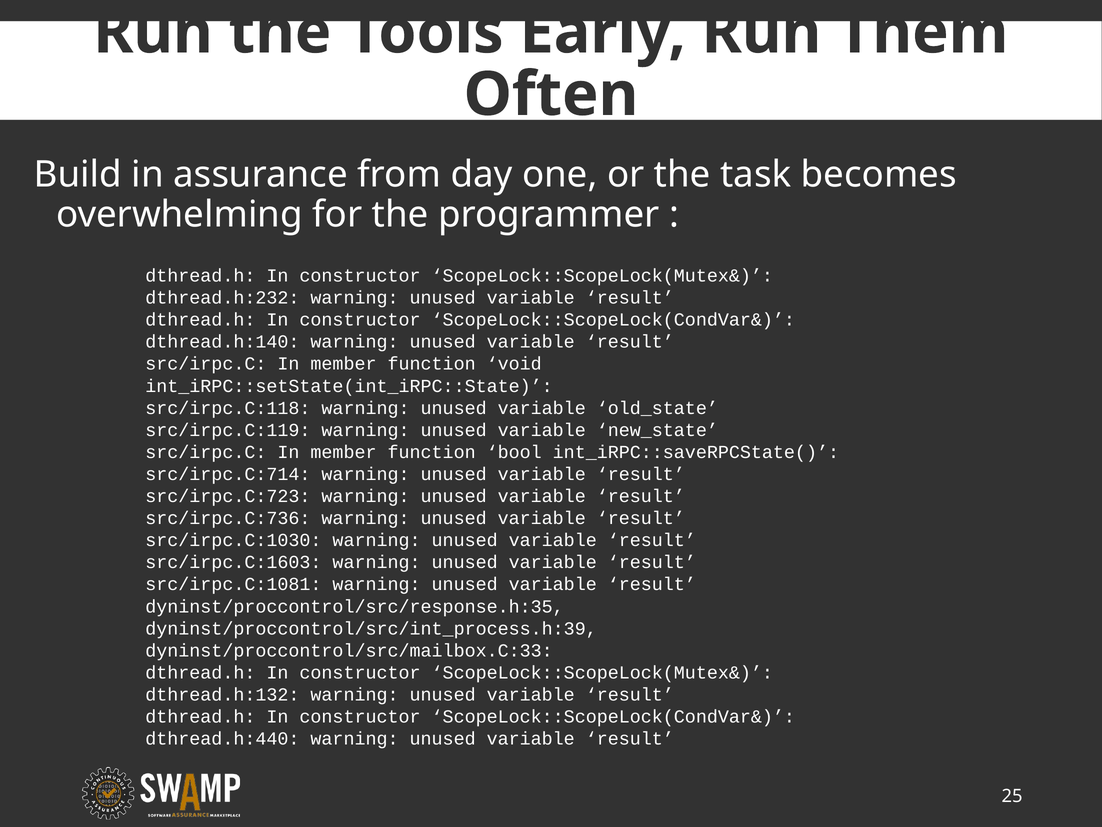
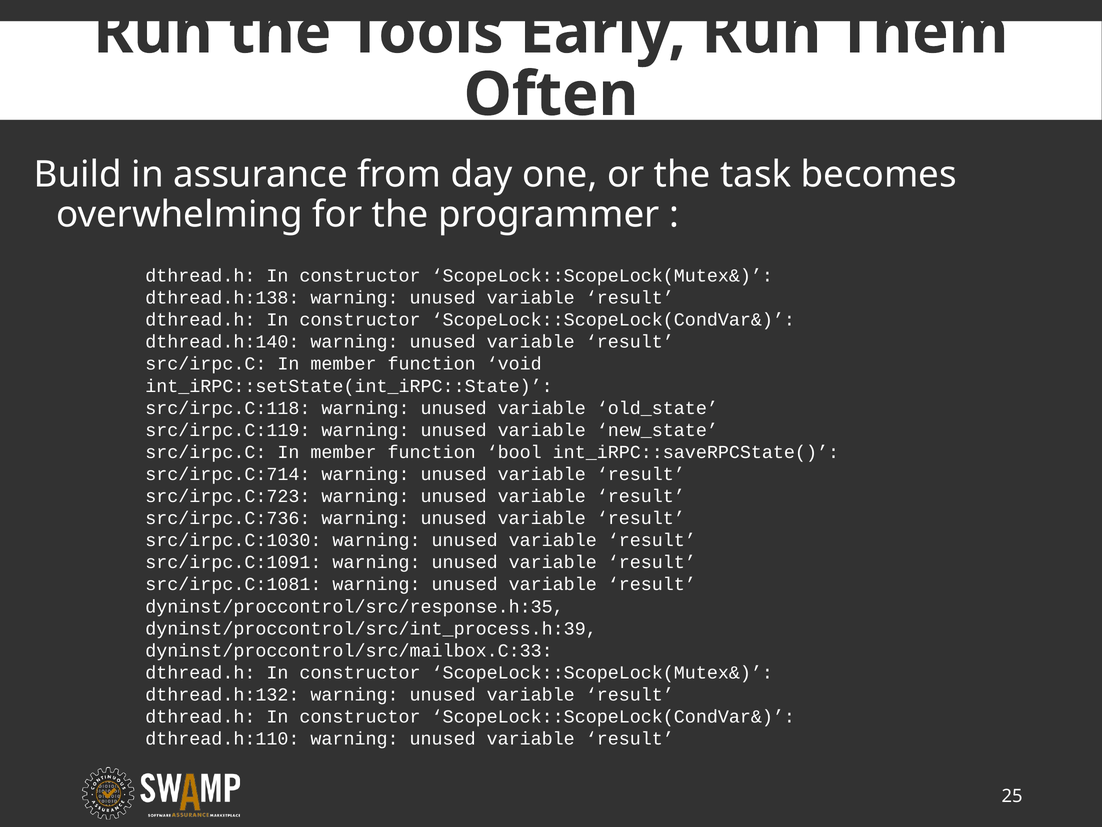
dthread.h:232: dthread.h:232 -> dthread.h:138
src/irpc.C:1603: src/irpc.C:1603 -> src/irpc.C:1091
dthread.h:440: dthread.h:440 -> dthread.h:110
